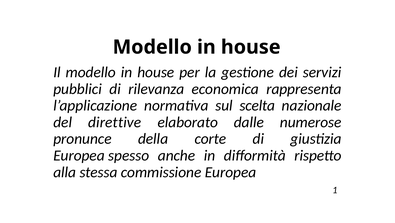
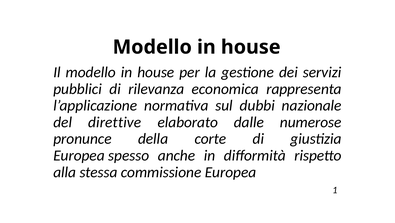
scelta: scelta -> dubbi
